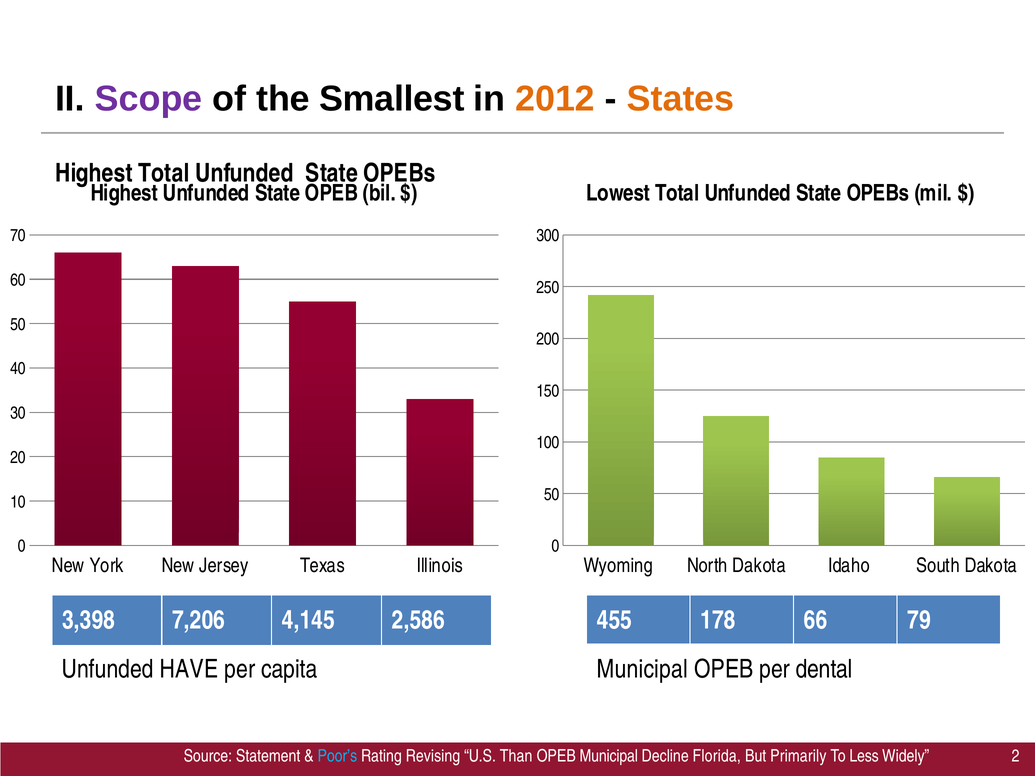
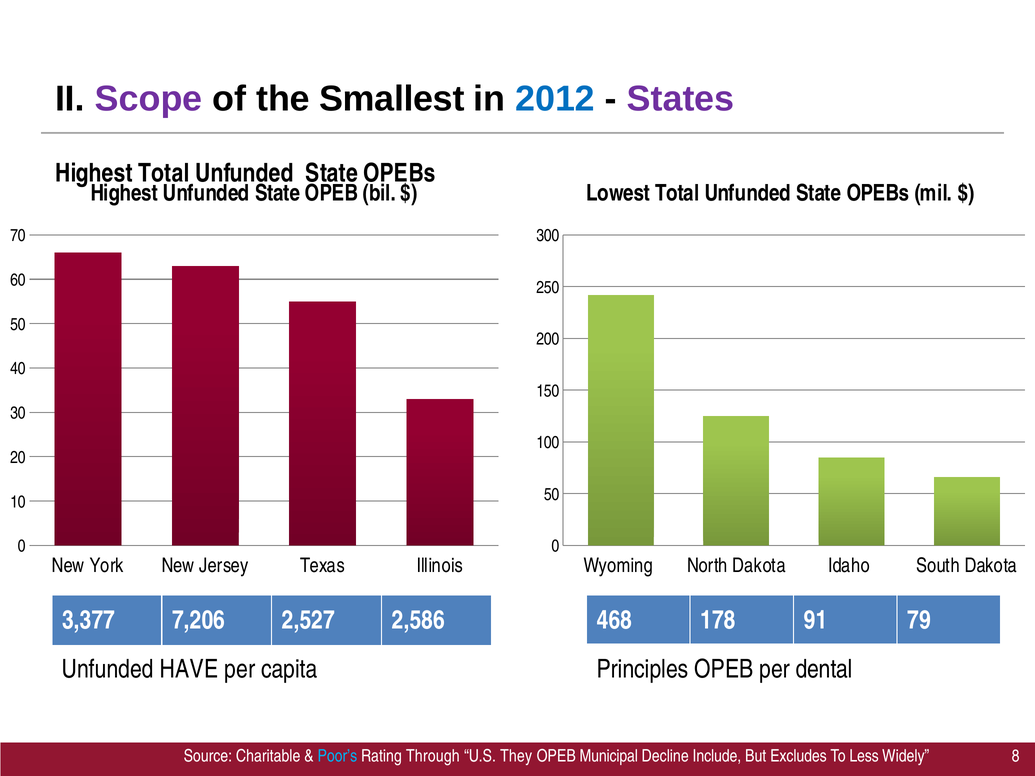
2012 colour: orange -> blue
States colour: orange -> purple
3,398: 3,398 -> 3,377
4,145: 4,145 -> 2,527
455: 455 -> 468
66: 66 -> 91
capita Municipal: Municipal -> Principles
Statement: Statement -> Charitable
Revising: Revising -> Through
Than: Than -> They
Florida: Florida -> Include
Primarily: Primarily -> Excludes
2: 2 -> 8
